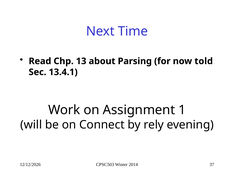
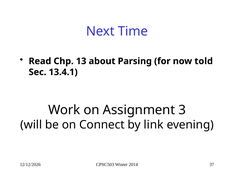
1: 1 -> 3
rely: rely -> link
